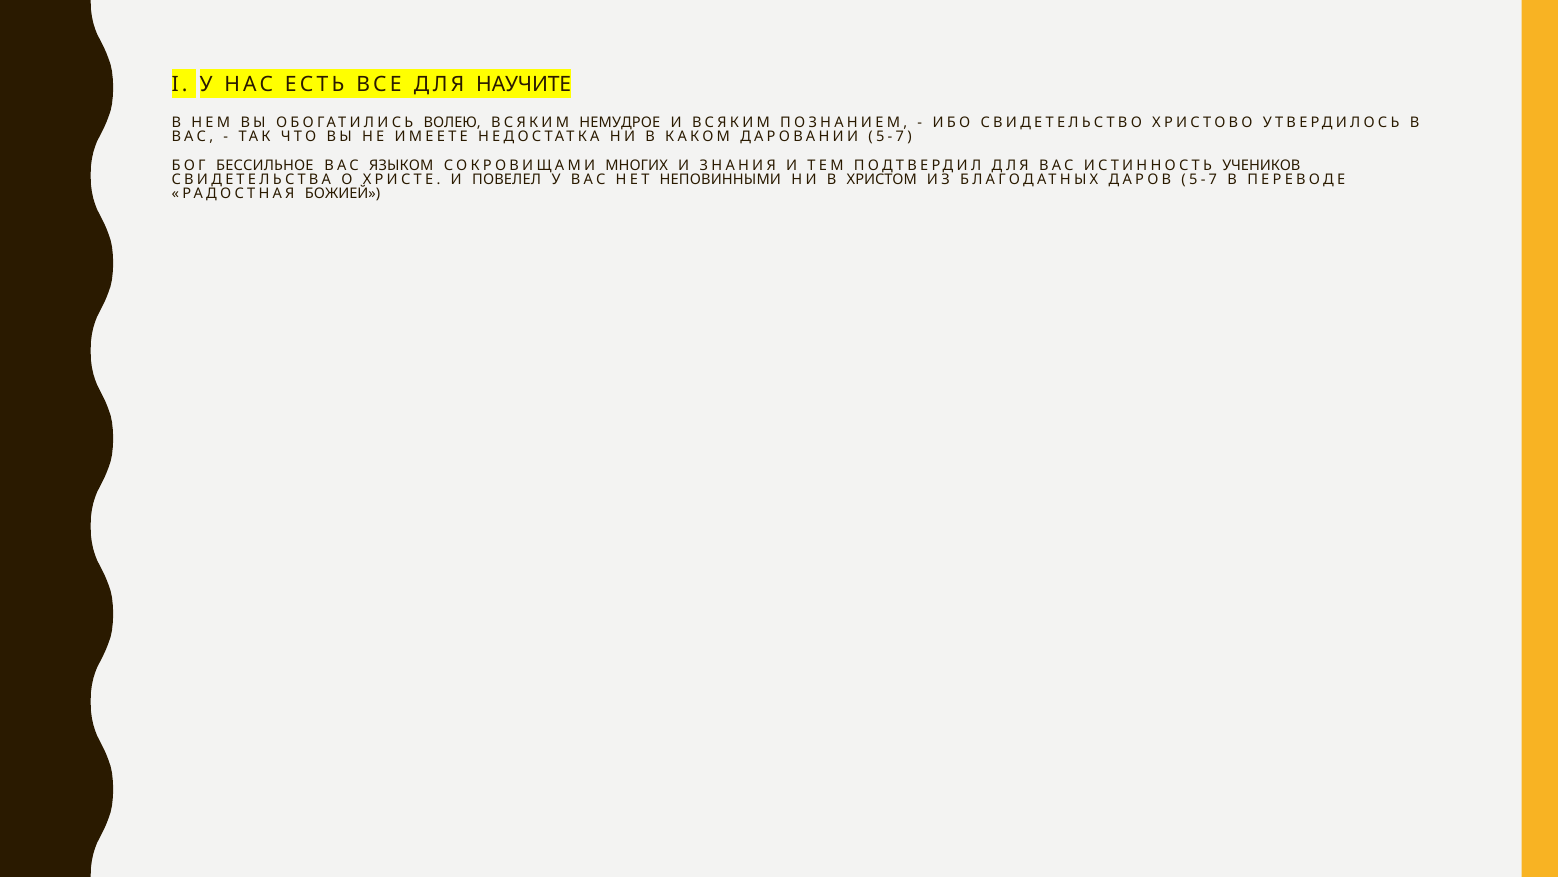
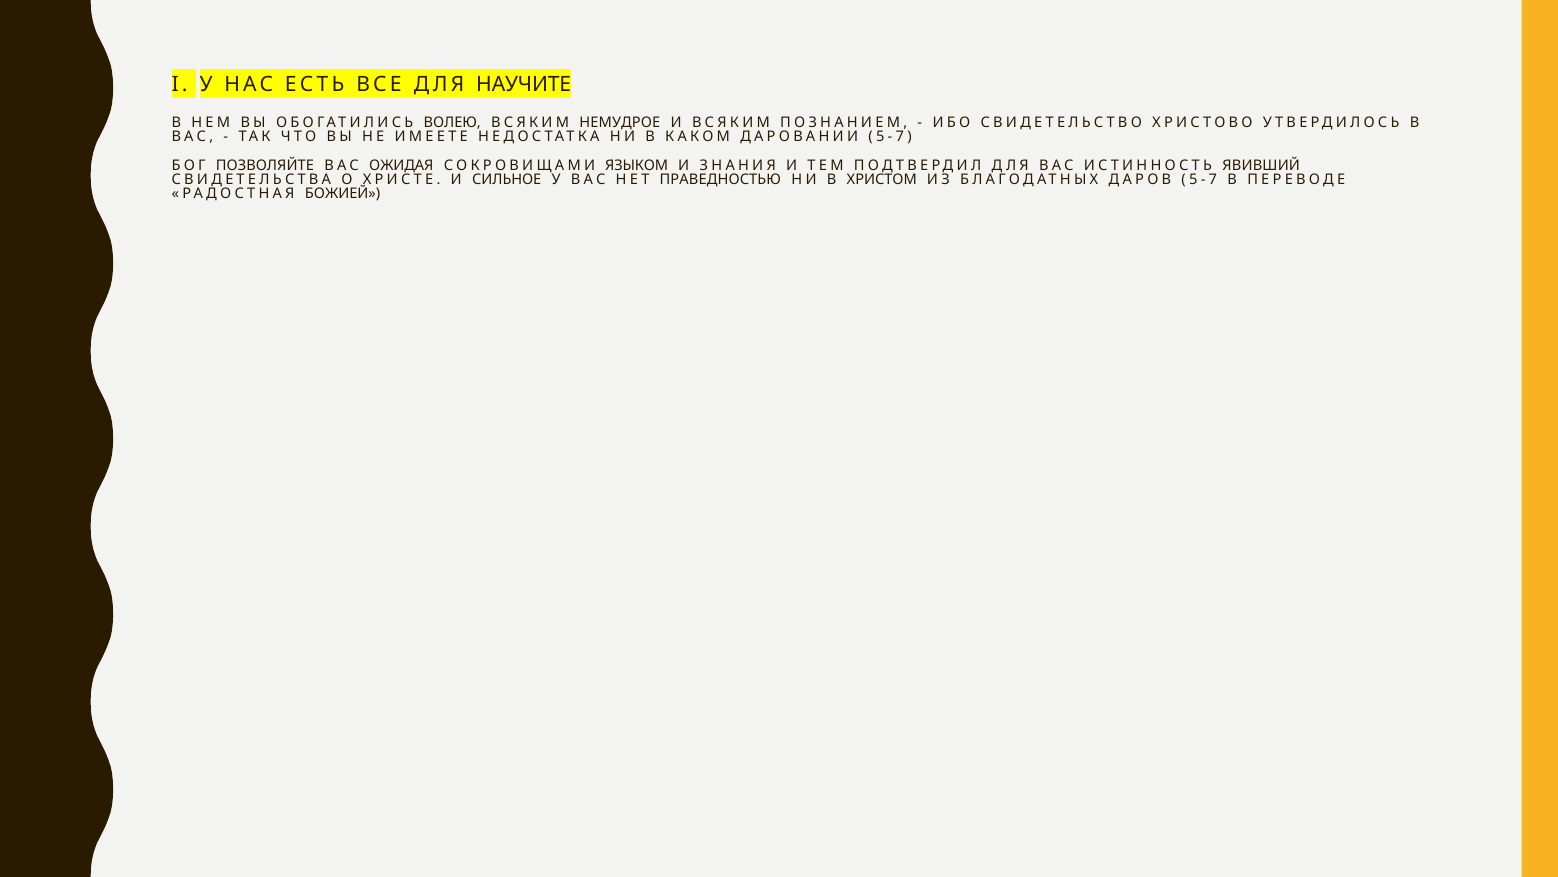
БЕССИЛЬНОЕ: БЕССИЛЬНОЕ -> ПОЗВОЛЯЙТЕ
ЯЗЫКОМ: ЯЗЫКОМ -> ОЖИДАЯ
МНОГИХ: МНОГИХ -> ЯЗЫКОМ
УЧЕНИКОВ: УЧЕНИКОВ -> ЯВИВШИЙ
ПОВЕЛЕЛ: ПОВЕЛЕЛ -> СИЛЬНОЕ
НЕПОВИННЫМИ: НЕПОВИННЫМИ -> ПРАВЕДНОСТЬЮ
